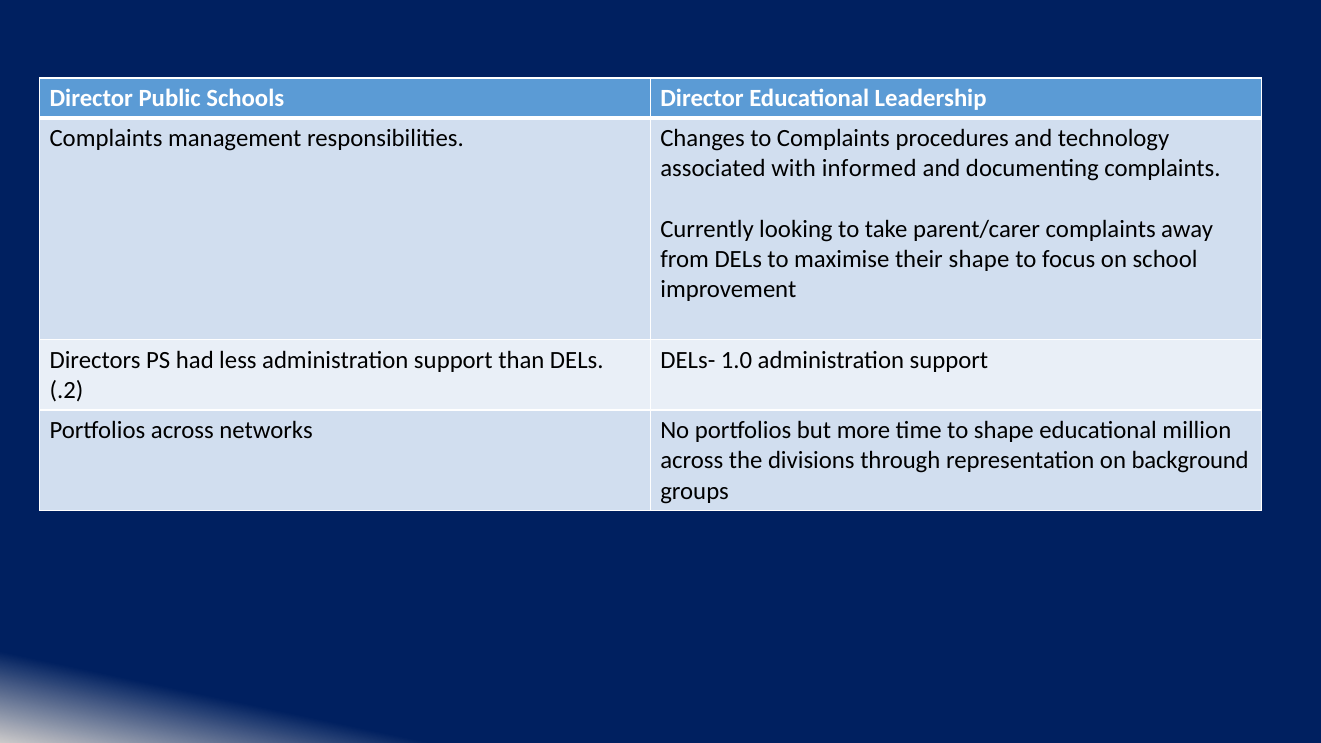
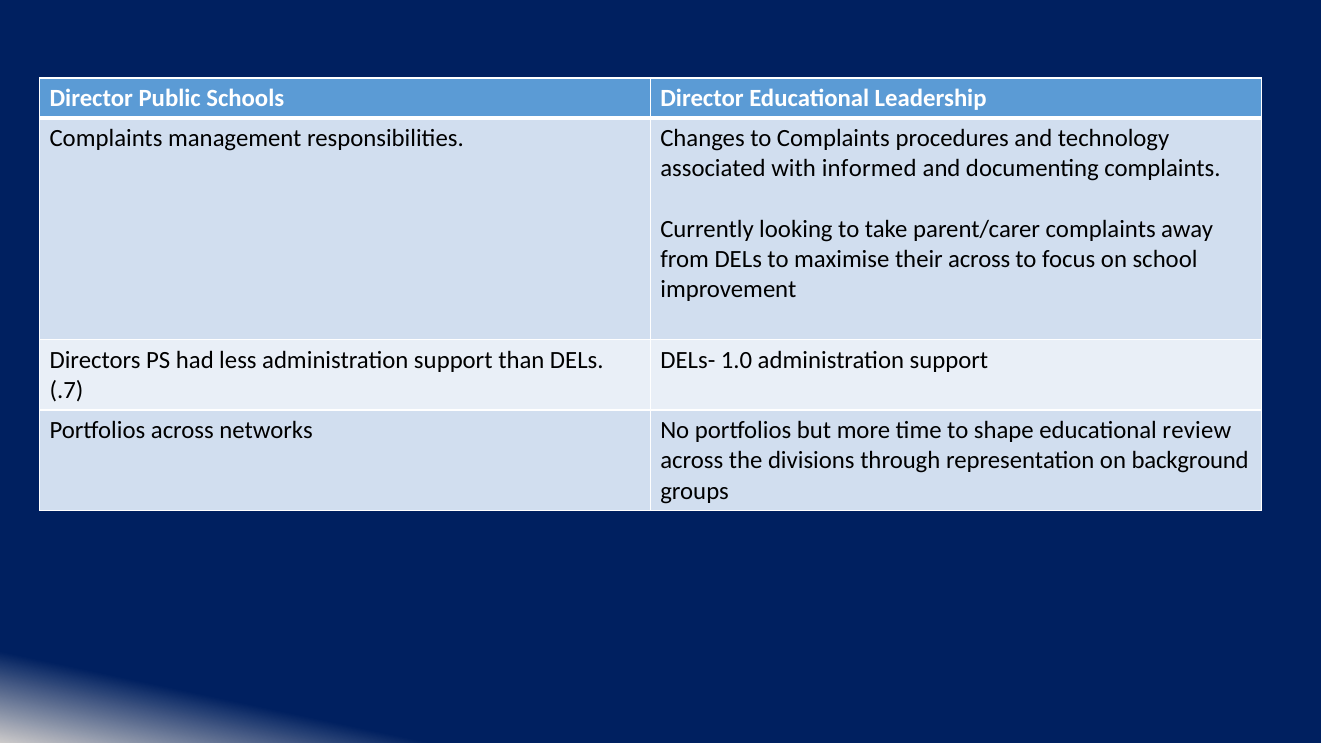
their shape: shape -> across
.2: .2 -> .7
million: million -> review
